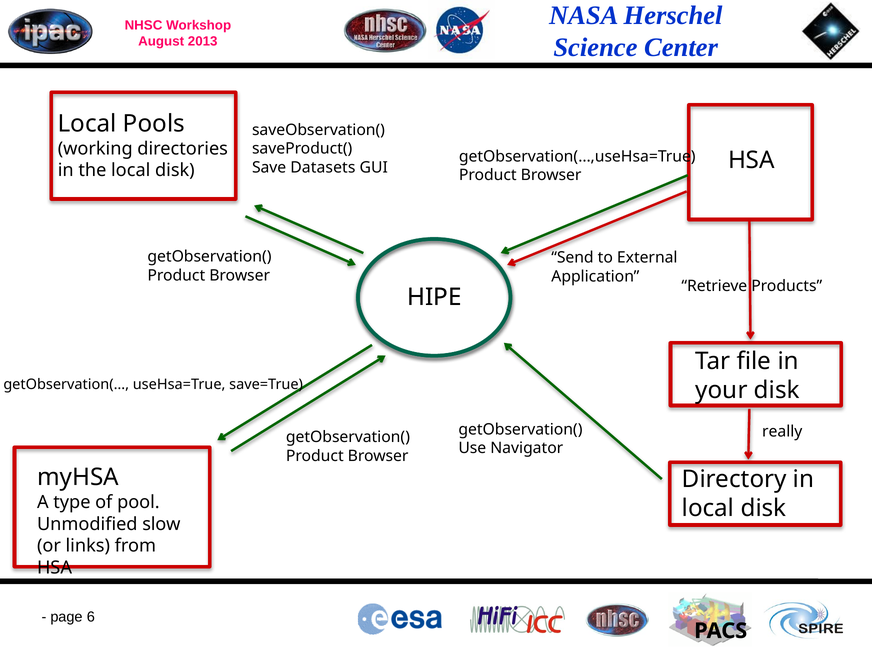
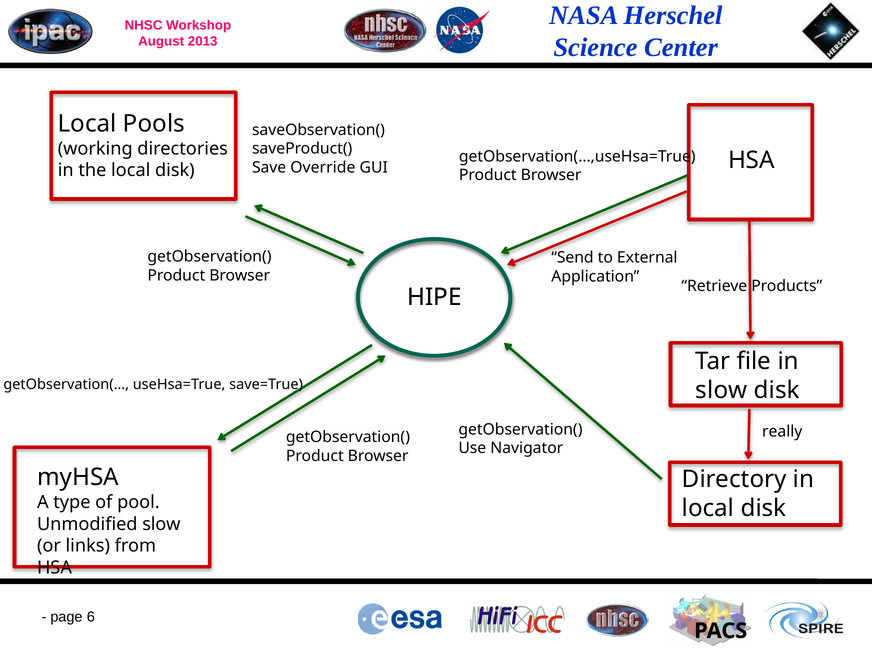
Datasets: Datasets -> Override
your at (721, 390): your -> slow
